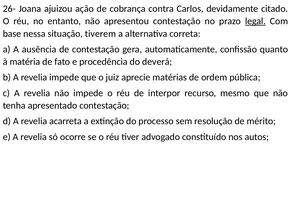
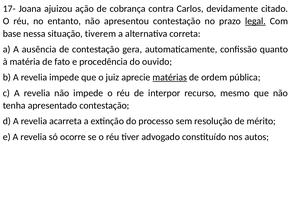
26-: 26- -> 17-
deverá: deverá -> ouvido
matérias underline: none -> present
